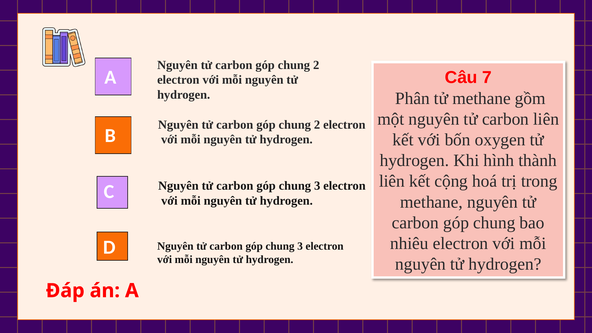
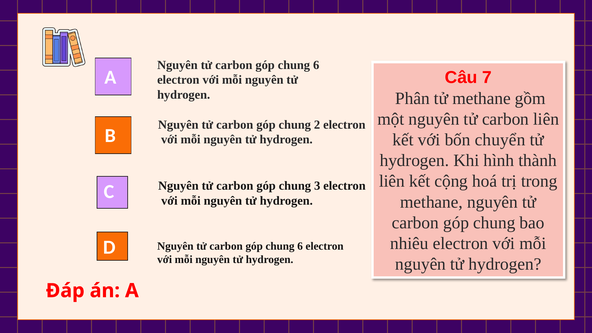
2 at (316, 65): 2 -> 6
oxygen: oxygen -> chuyển
3 at (300, 246): 3 -> 6
